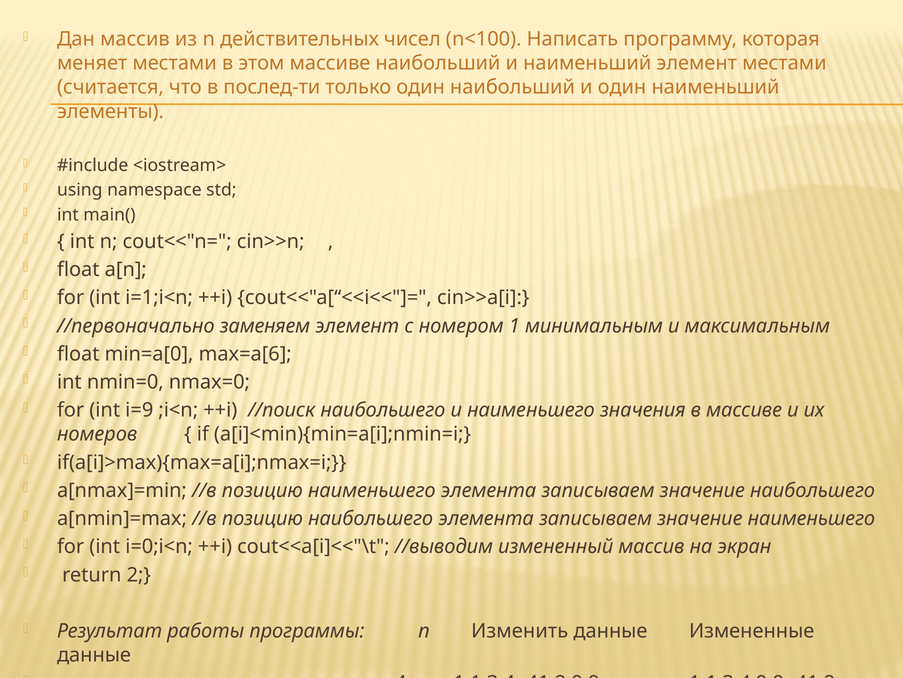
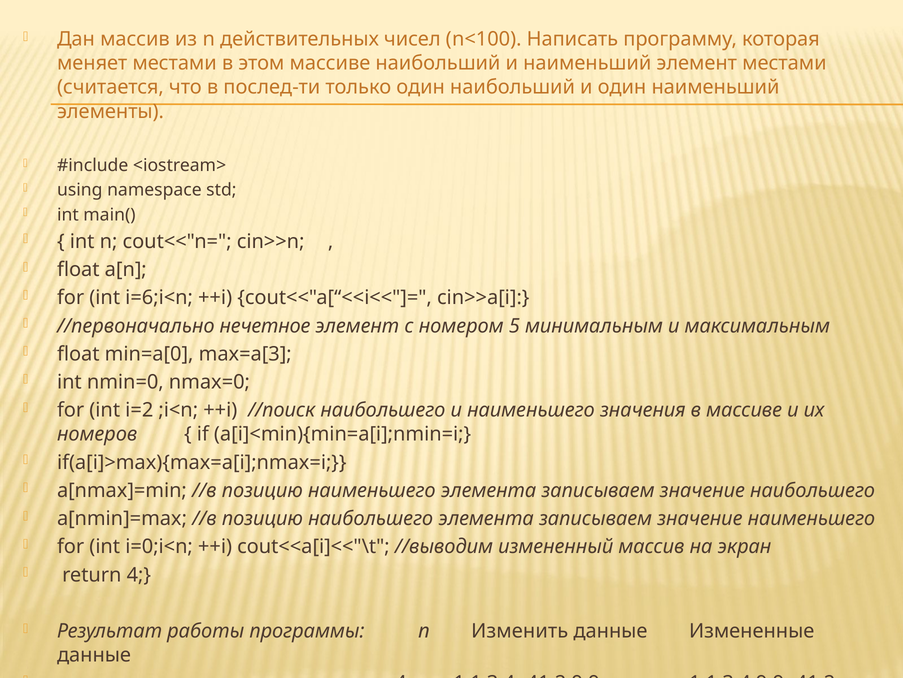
i=1;i<n: i=1;i<n -> i=6;i<n
заменяем: заменяем -> нечетное
1: 1 -> 5
max=a[6: max=a[6 -> max=a[3
i=9: i=9 -> i=2
return 2: 2 -> 4
